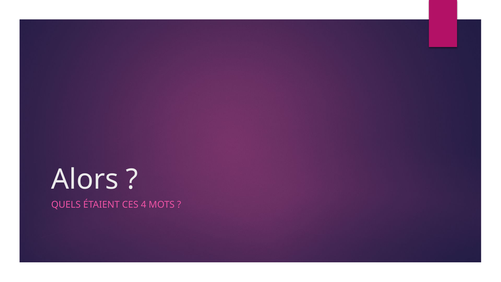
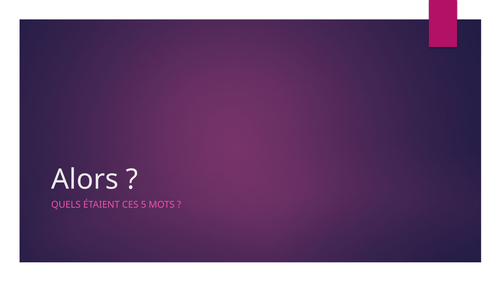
4: 4 -> 5
